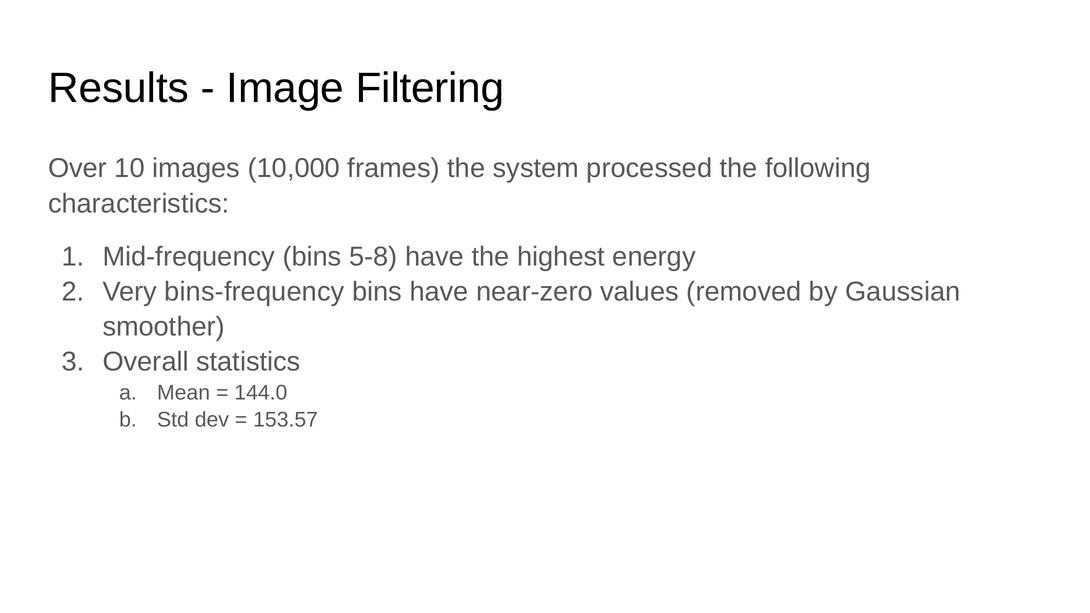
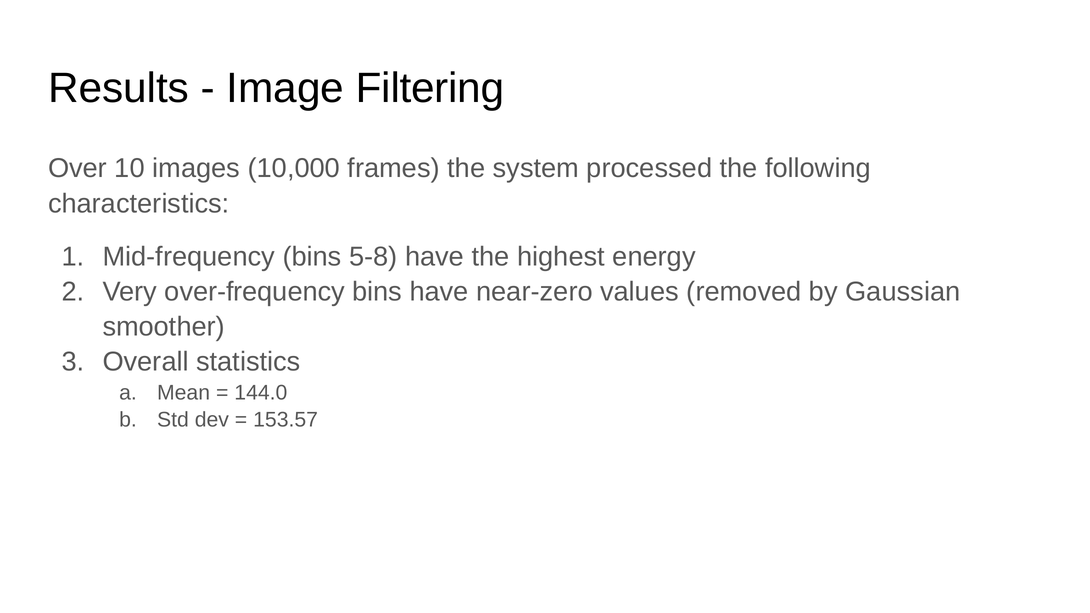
bins-frequency: bins-frequency -> over-frequency
